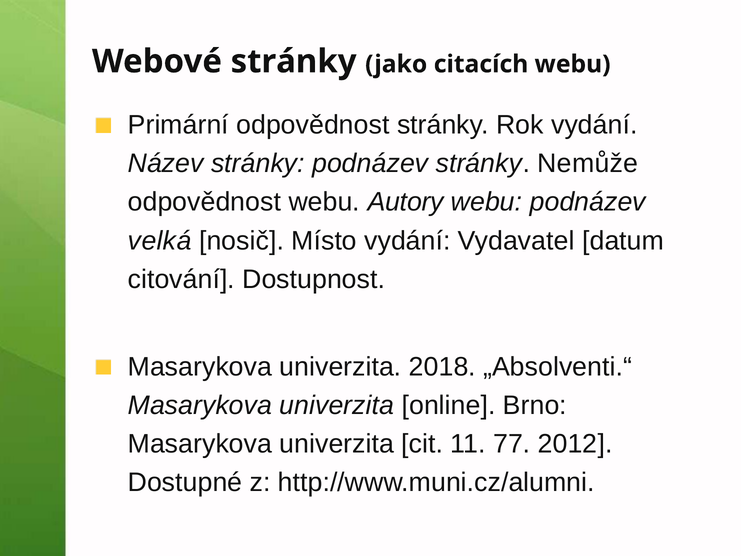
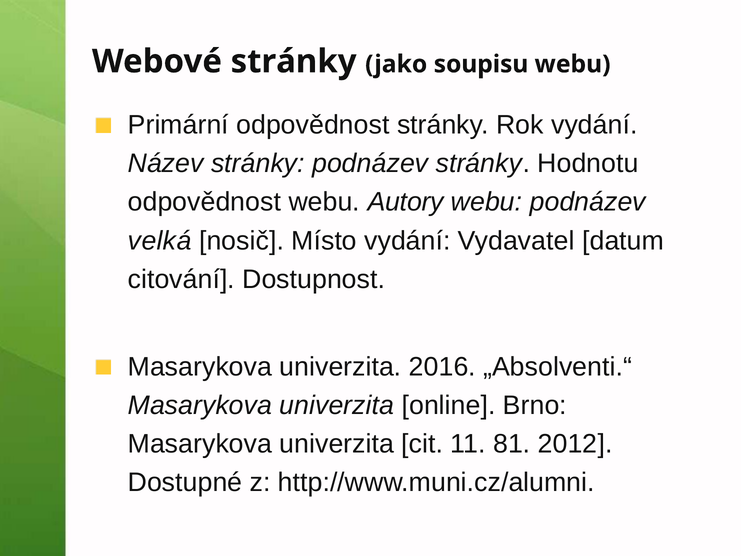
citacích: citacích -> soupisu
Nemůže: Nemůže -> Hodnotu
2018: 2018 -> 2016
77: 77 -> 81
